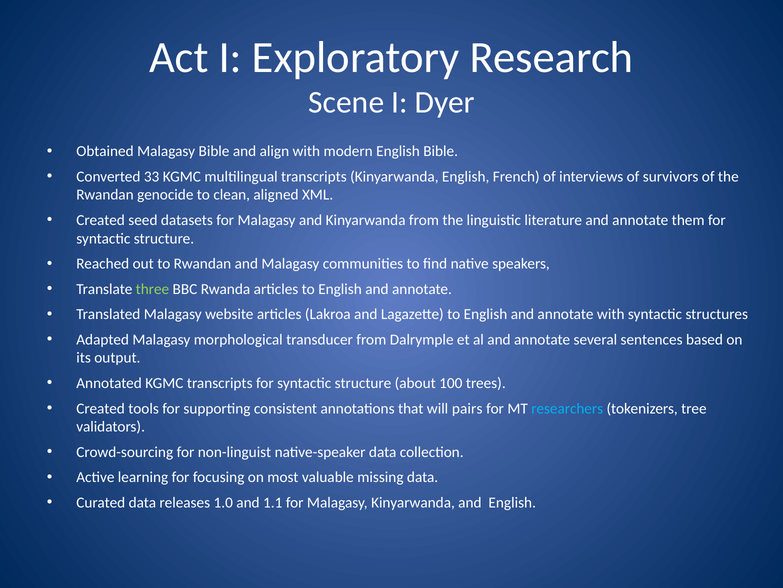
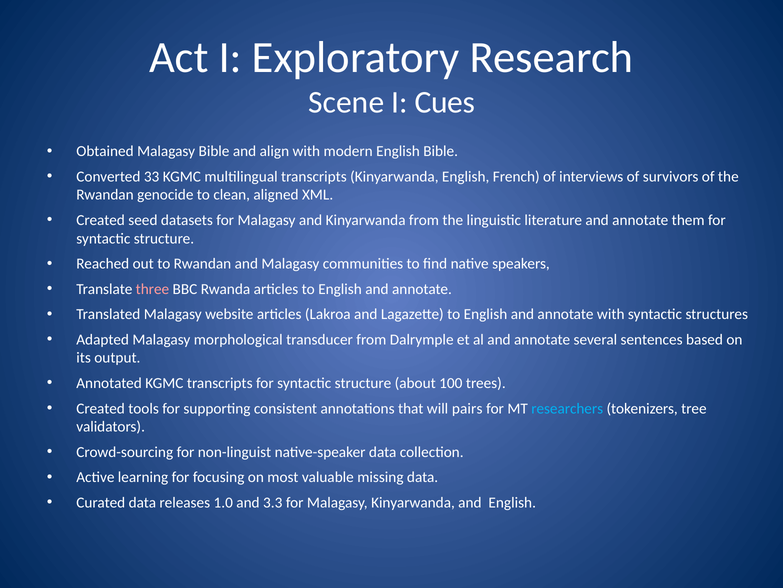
Dyer: Dyer -> Cues
three colour: light green -> pink
1.1: 1.1 -> 3.3
